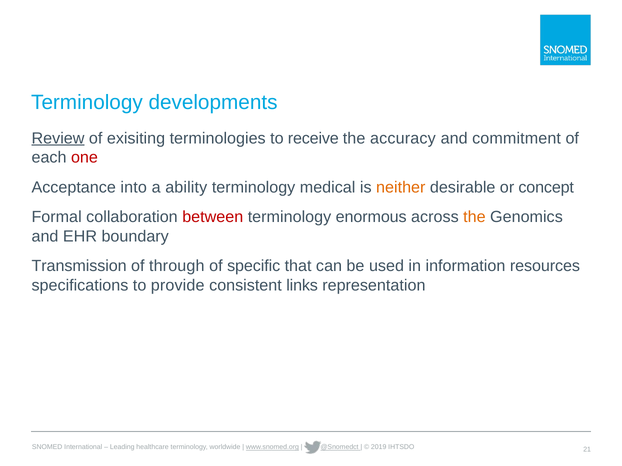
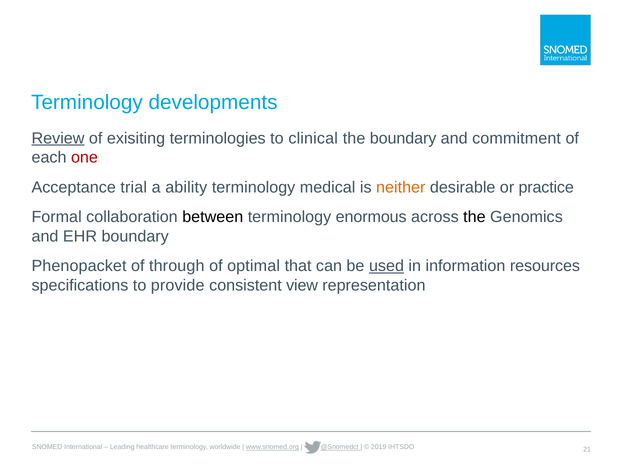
receive: receive -> clinical
the accuracy: accuracy -> boundary
into: into -> trial
concept: concept -> practice
between colour: red -> black
the at (474, 217) colour: orange -> black
Transmission: Transmission -> Phenopacket
specific: specific -> optimal
used underline: none -> present
links: links -> view
